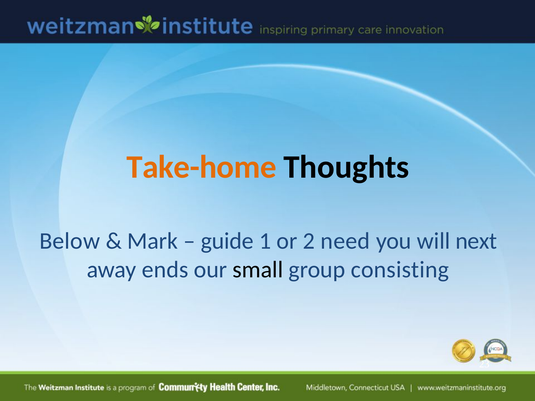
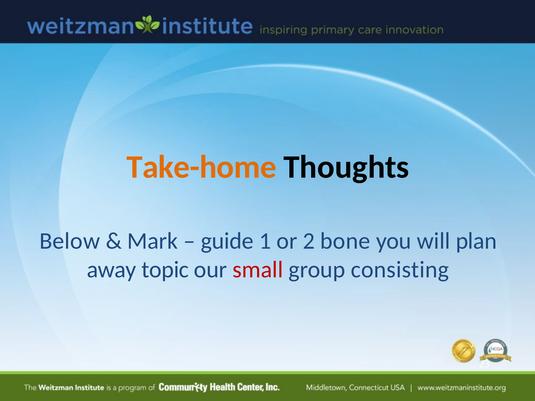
need: need -> bone
next: next -> plan
ends: ends -> topic
small colour: black -> red
